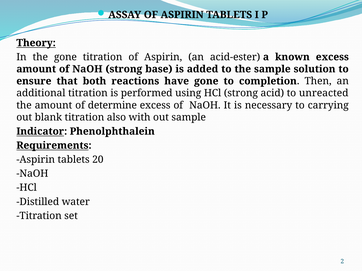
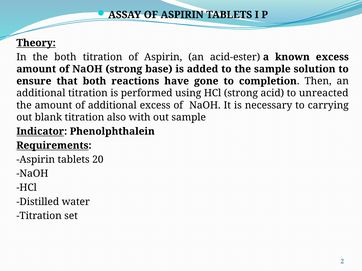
the gone: gone -> both
of determine: determine -> additional
